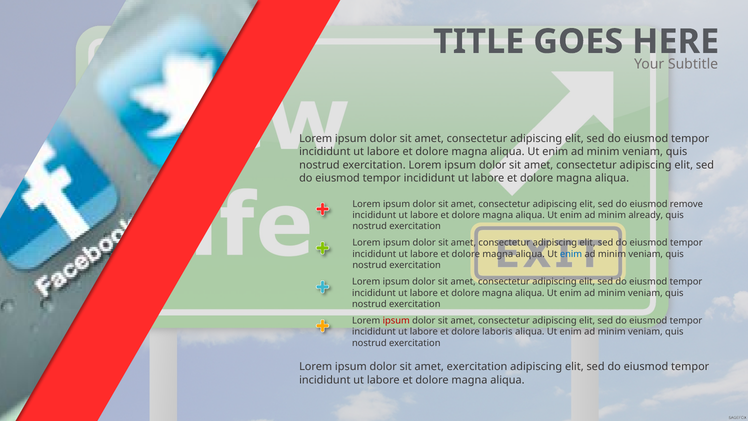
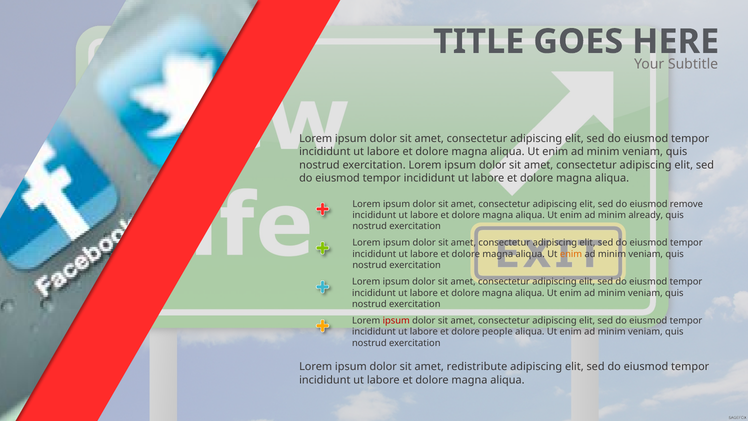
enim at (571, 254) colour: blue -> orange
laboris: laboris -> people
amet exercitation: exercitation -> redistribute
